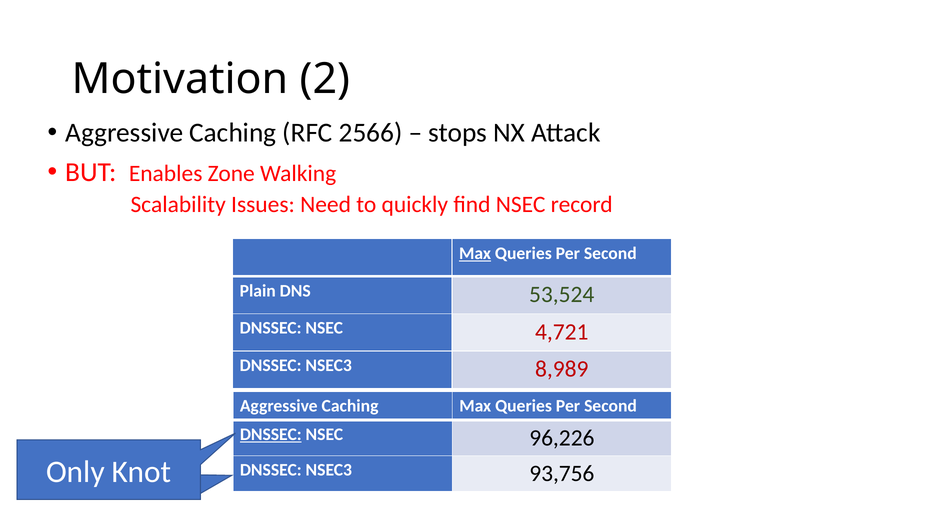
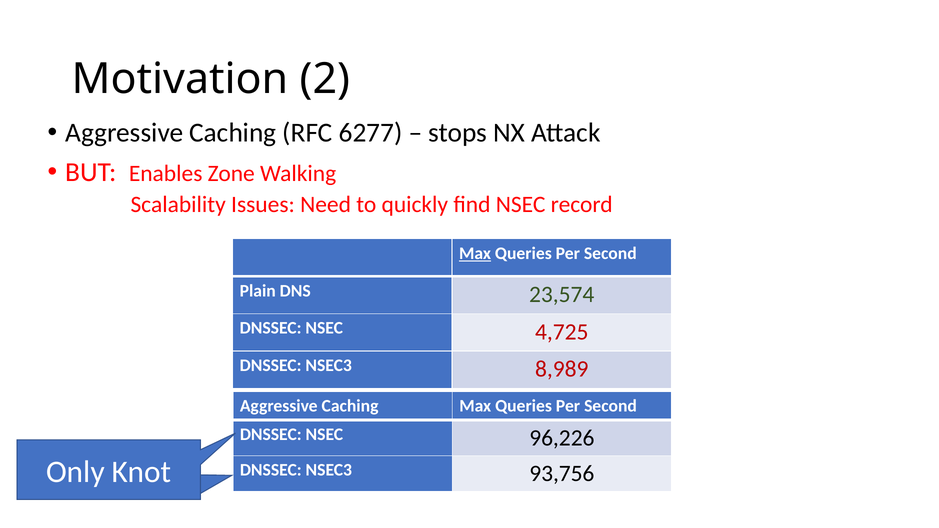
2566: 2566 -> 6277
53,524: 53,524 -> 23,574
4,721: 4,721 -> 4,725
DNSSEC at (271, 435) underline: present -> none
